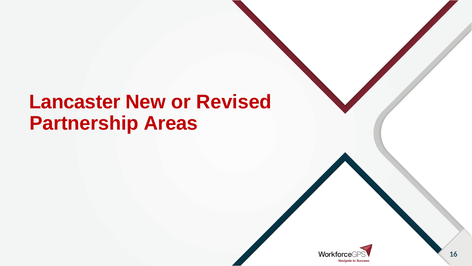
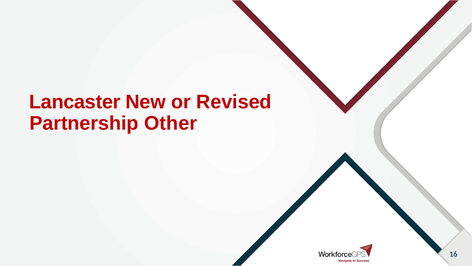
Areas: Areas -> Other
